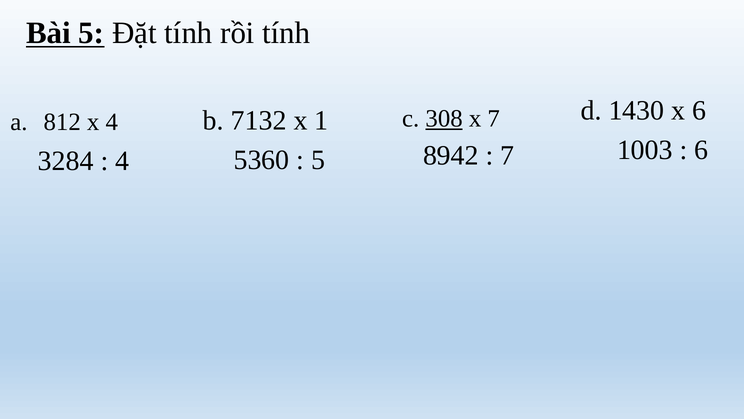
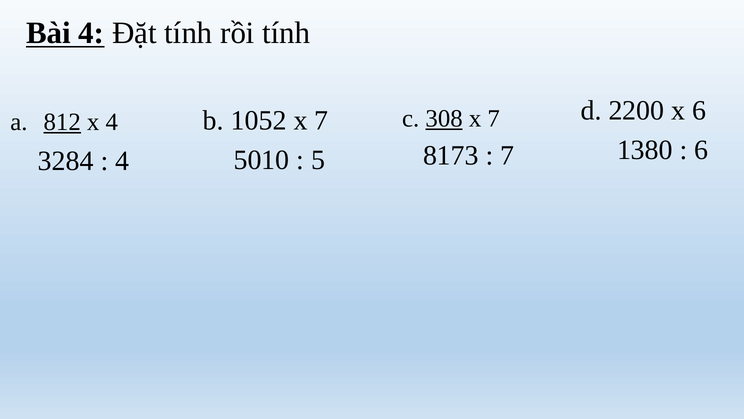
Bài 5: 5 -> 4
1430: 1430 -> 2200
812 underline: none -> present
7132: 7132 -> 1052
1 at (321, 120): 1 -> 7
8942: 8942 -> 8173
1003: 1003 -> 1380
5360: 5360 -> 5010
